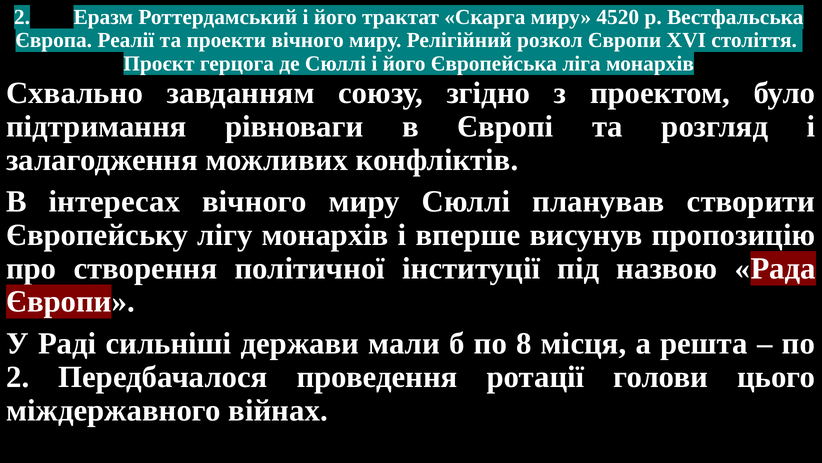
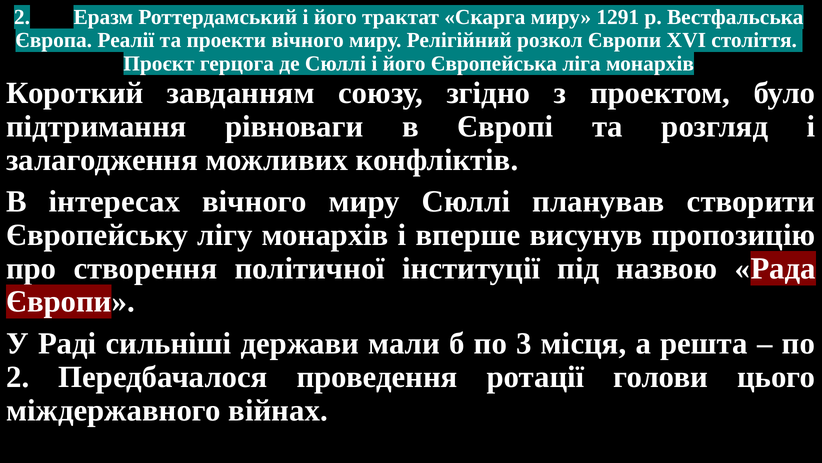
4520: 4520 -> 1291
Схвально: Схвально -> Короткий
8: 8 -> 3
